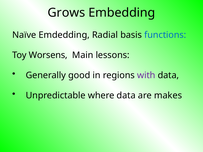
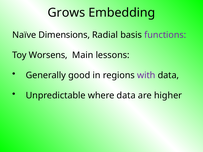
Emdedding: Emdedding -> Dimensions
functions colour: blue -> purple
makes: makes -> higher
